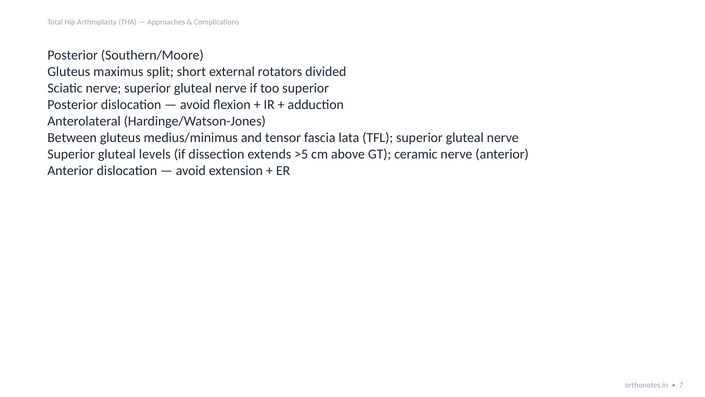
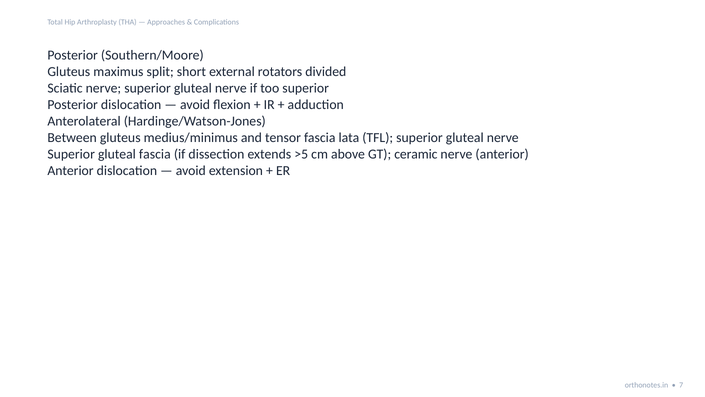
gluteal levels: levels -> fascia
